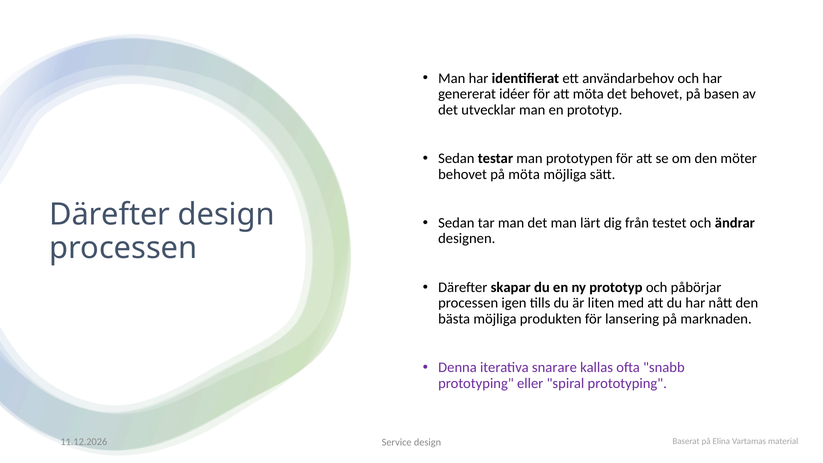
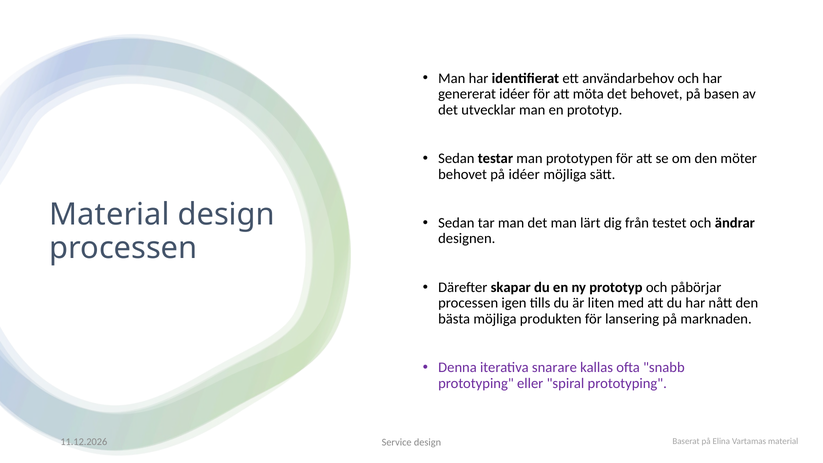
på möta: möta -> idéer
Därefter at (110, 215): Därefter -> Material
